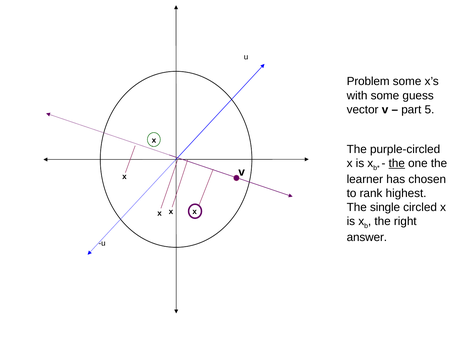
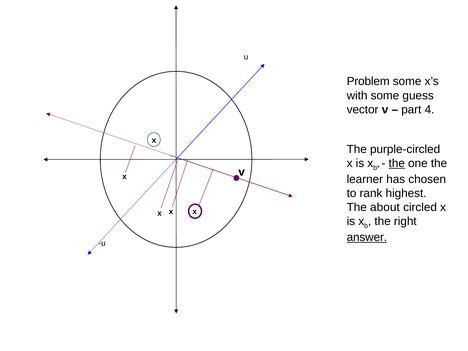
5: 5 -> 4
single: single -> about
answer underline: none -> present
